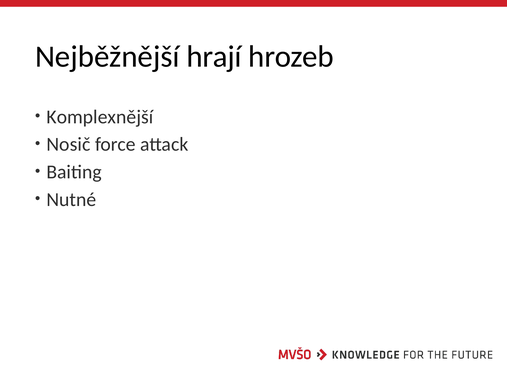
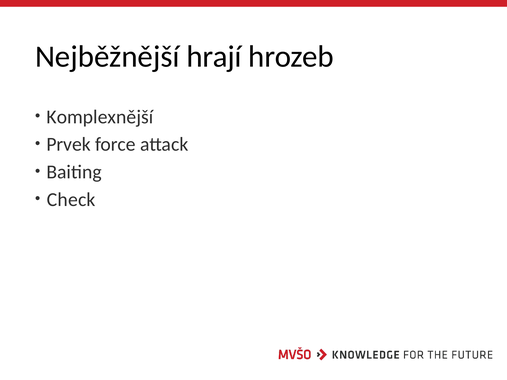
Nosič: Nosič -> Prvek
Nutné: Nutné -> Check
